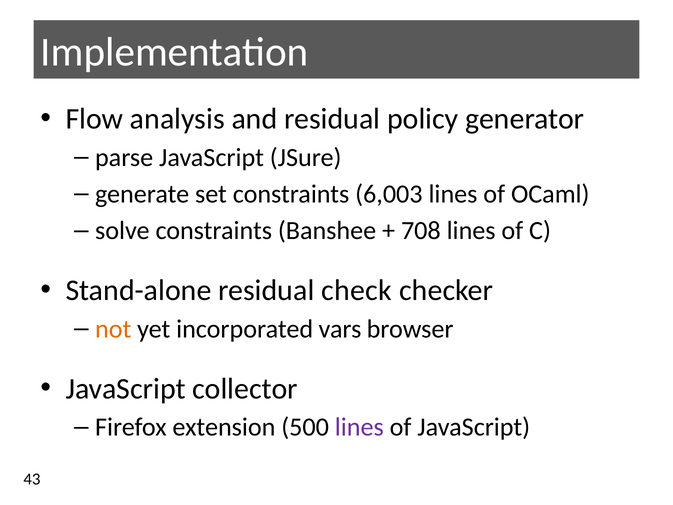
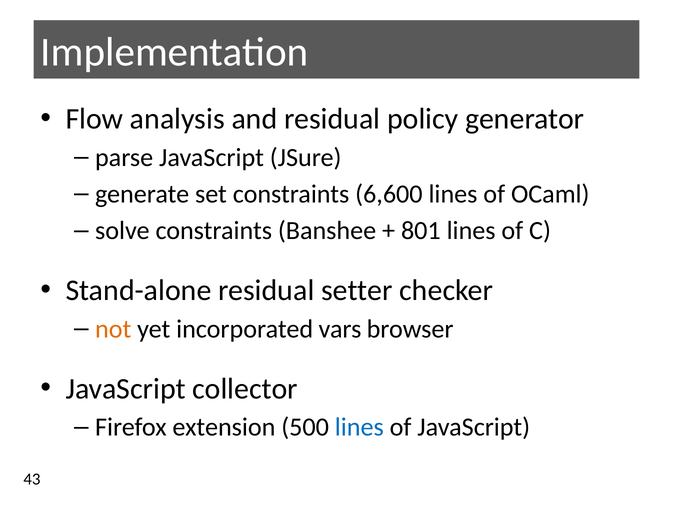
6,003: 6,003 -> 6,600
708: 708 -> 801
check: check -> setter
lines at (359, 427) colour: purple -> blue
